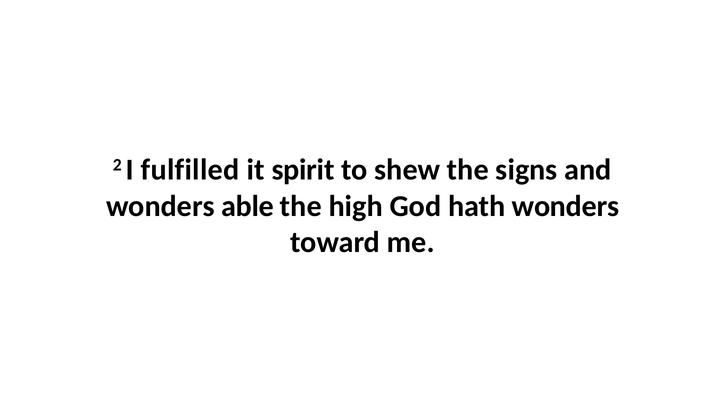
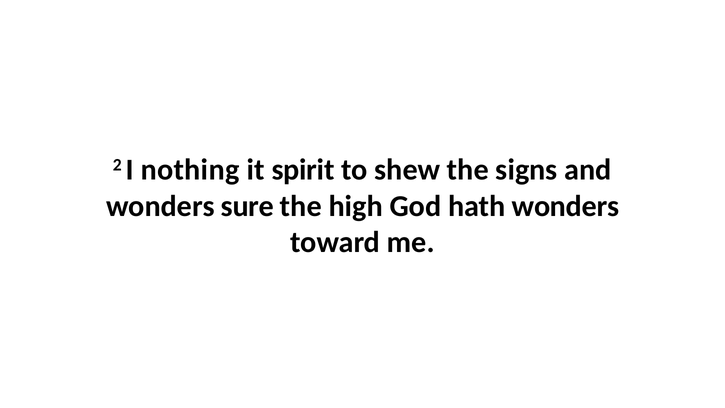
fulfilled: fulfilled -> nothing
able: able -> sure
